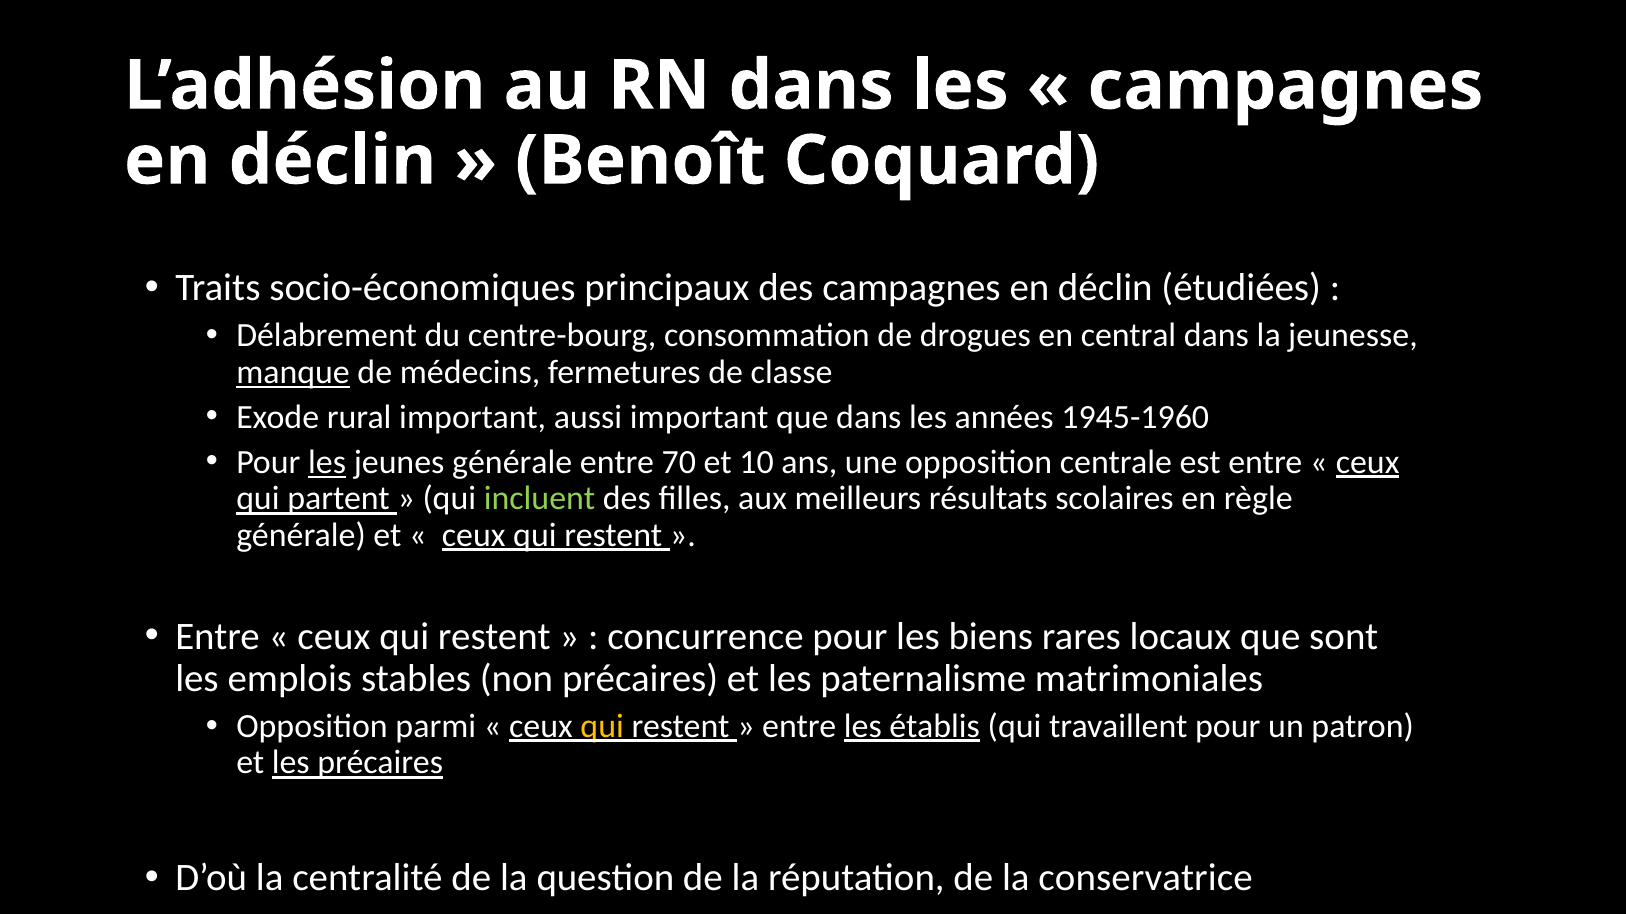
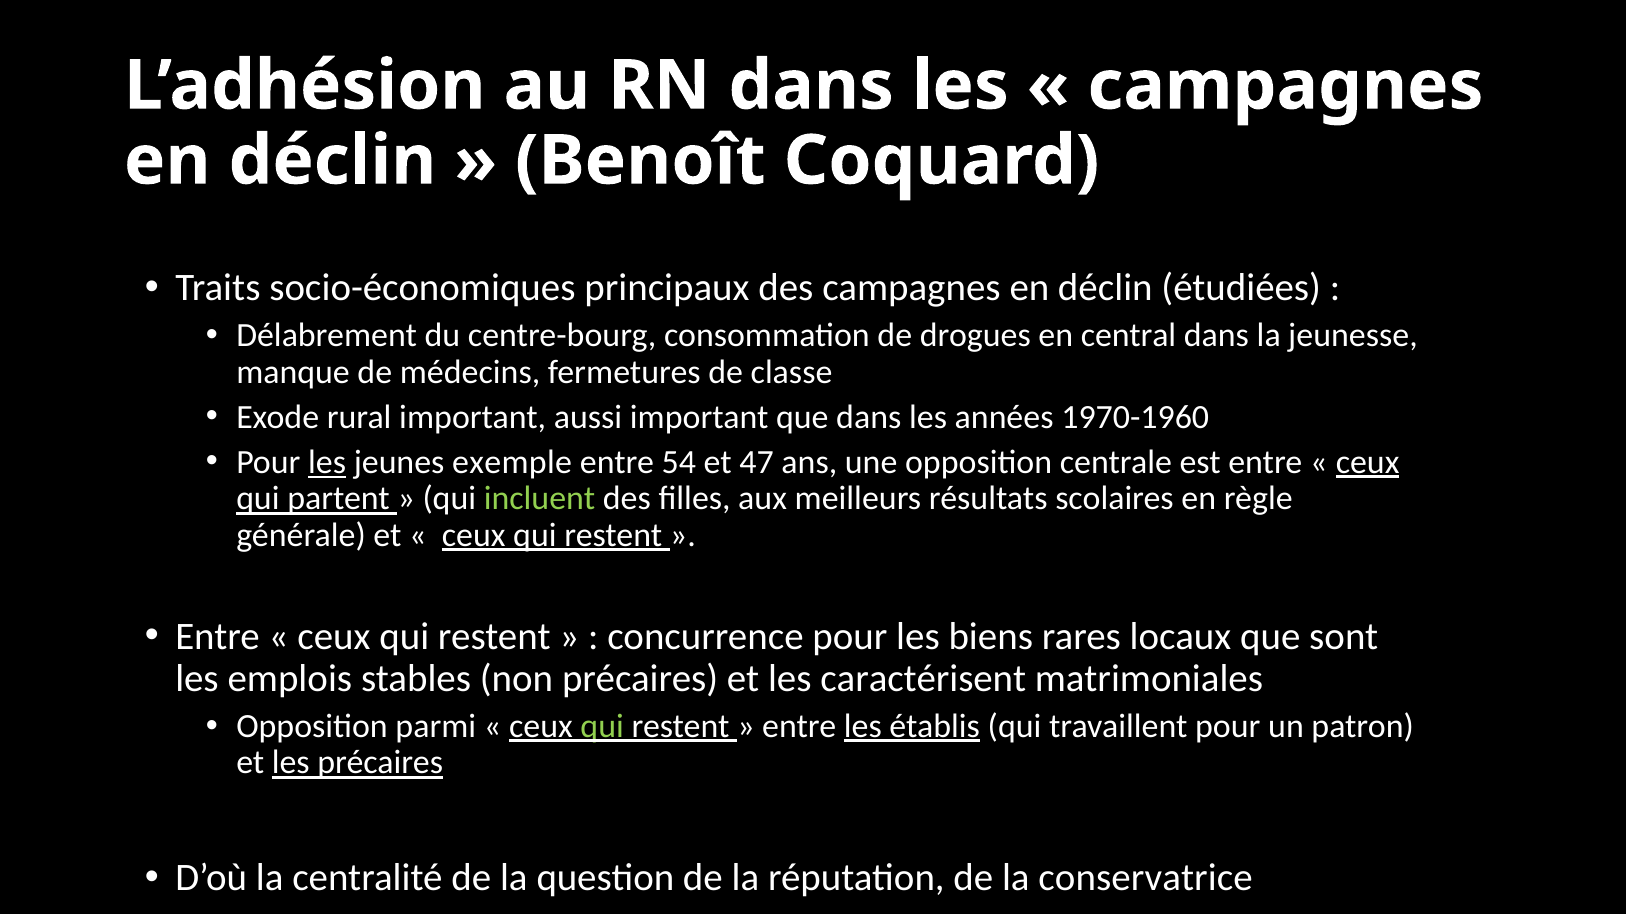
manque underline: present -> none
1945-1960: 1945-1960 -> 1970-1960
jeunes générale: générale -> exemple
70: 70 -> 54
10: 10 -> 47
paternalisme: paternalisme -> caractérisent
qui at (602, 727) colour: yellow -> light green
